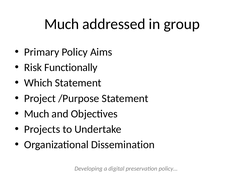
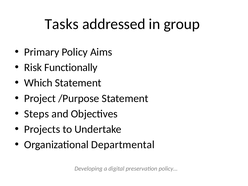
Much at (62, 24): Much -> Tasks
Much at (37, 114): Much -> Steps
Dissemination: Dissemination -> Departmental
